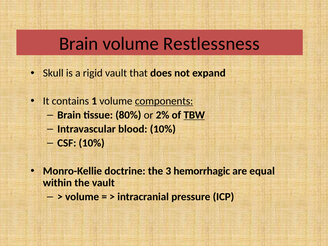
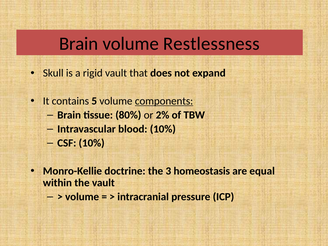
1: 1 -> 5
TBW underline: present -> none
hemorrhagic: hemorrhagic -> homeostasis
